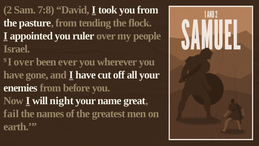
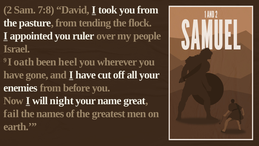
I over: over -> oath
ever: ever -> heel
